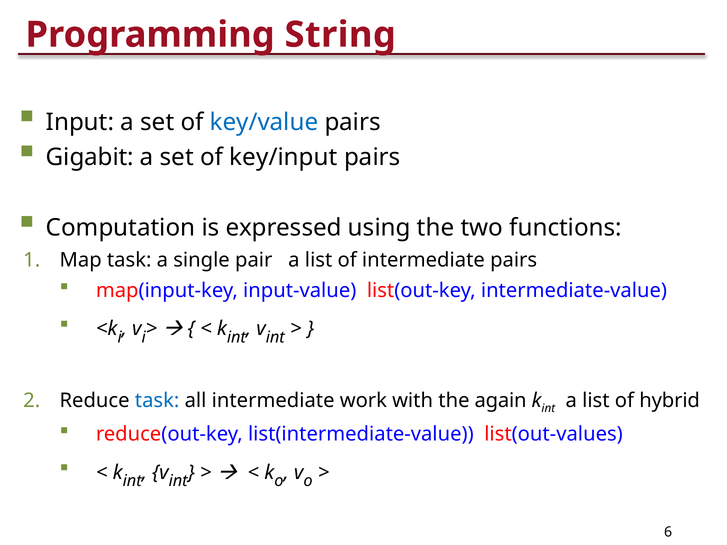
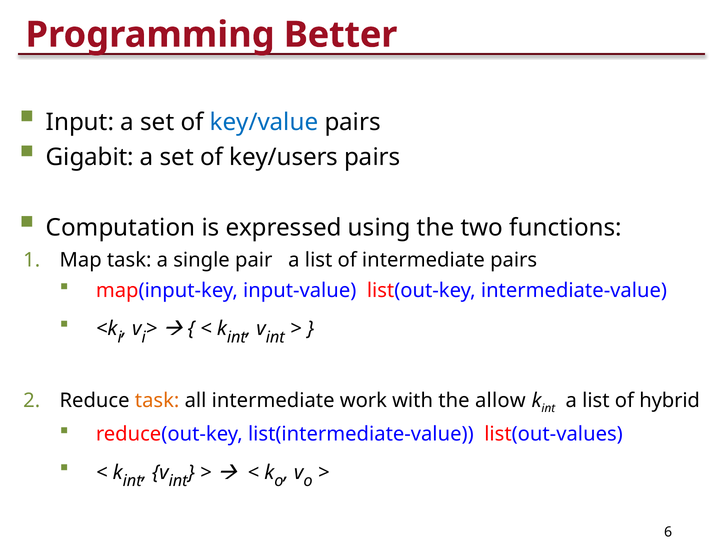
String: String -> Better
key/input: key/input -> key/users
task at (157, 401) colour: blue -> orange
again: again -> allow
